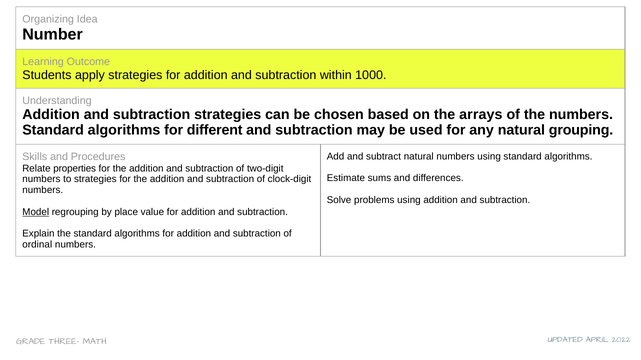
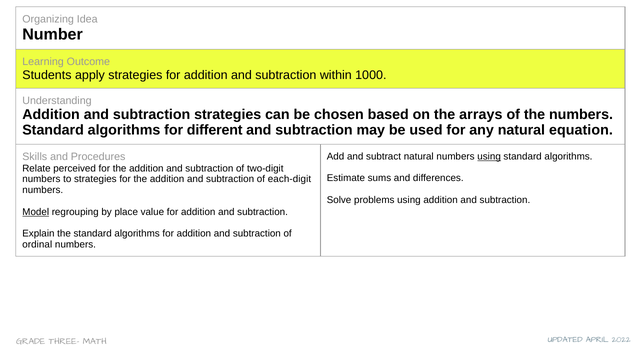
grouping: grouping -> equation
using at (489, 157) underline: none -> present
properties: properties -> perceived
clock-digit: clock-digit -> each-digit
